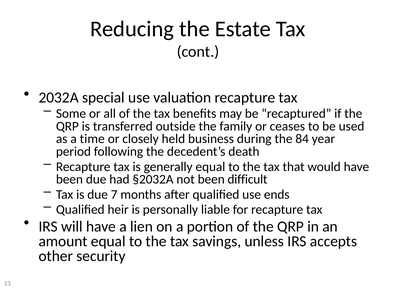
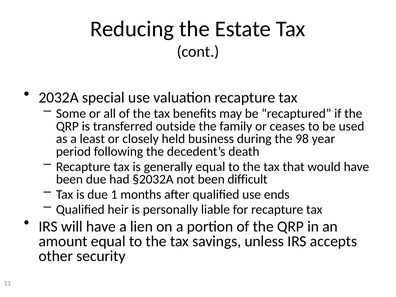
time: time -> least
84: 84 -> 98
7: 7 -> 1
